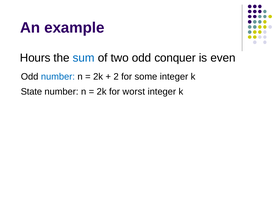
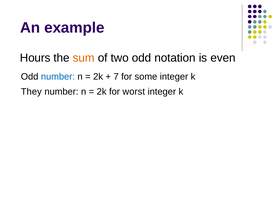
sum colour: blue -> orange
conquer: conquer -> notation
2: 2 -> 7
State: State -> They
